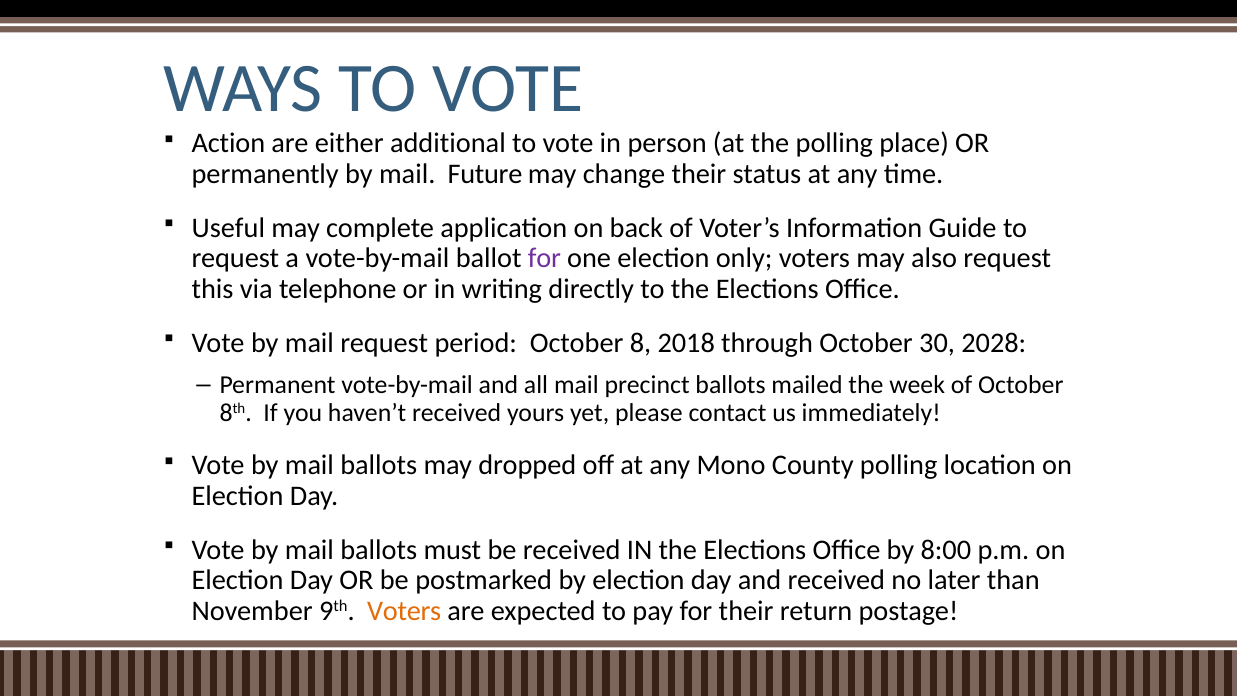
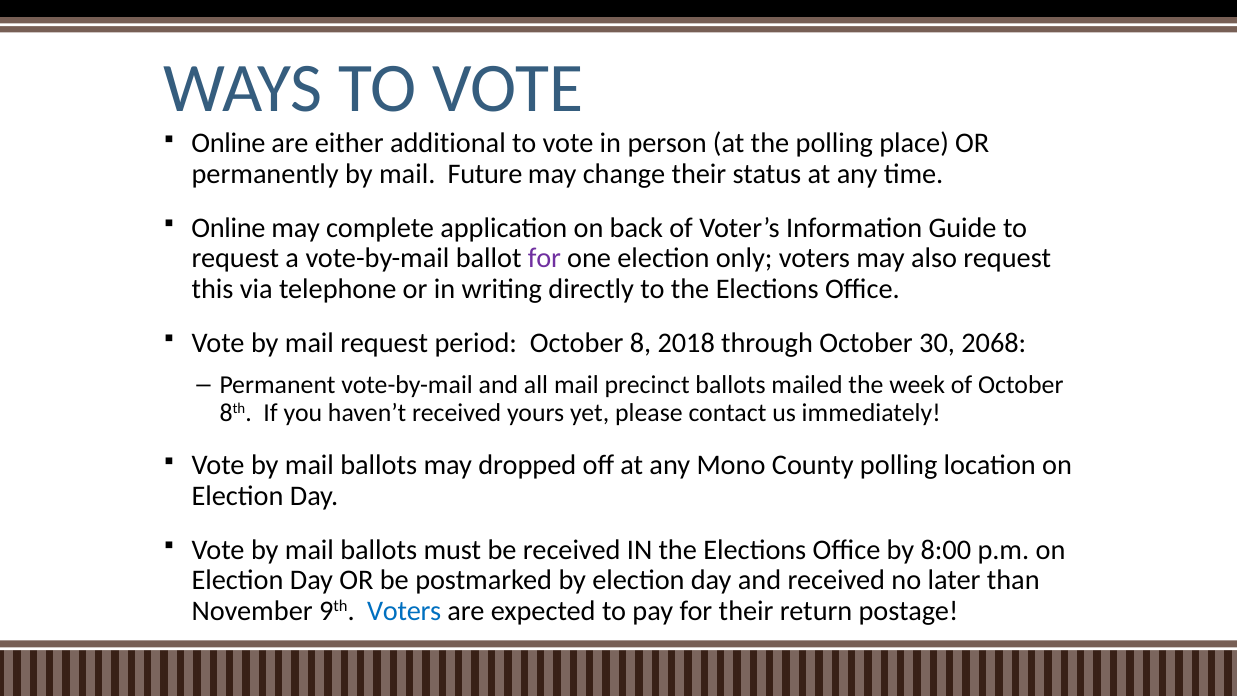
Action at (228, 144): Action -> Online
Useful at (228, 228): Useful -> Online
2028: 2028 -> 2068
Voters at (404, 611) colour: orange -> blue
